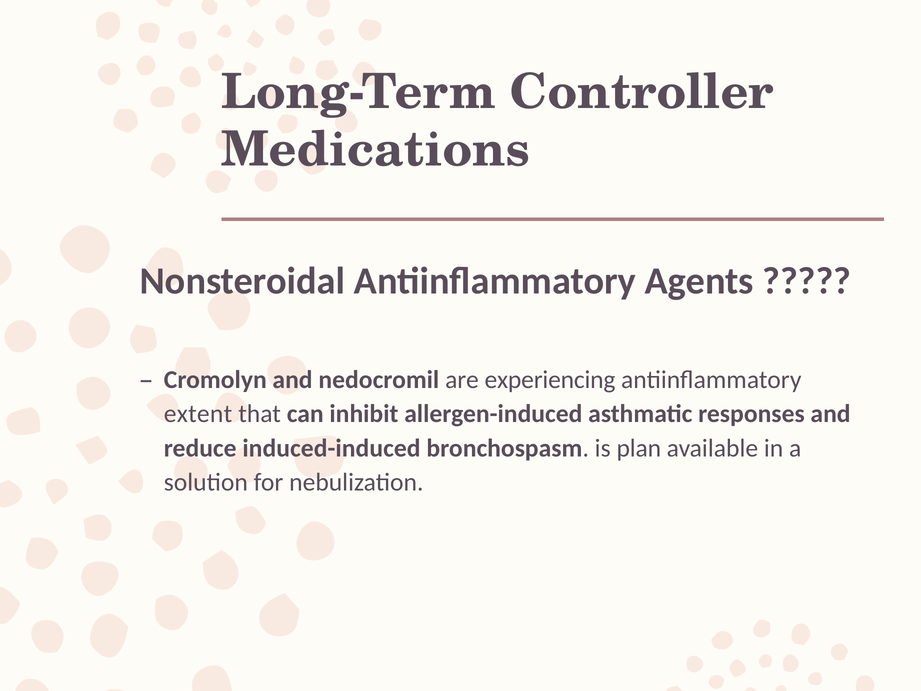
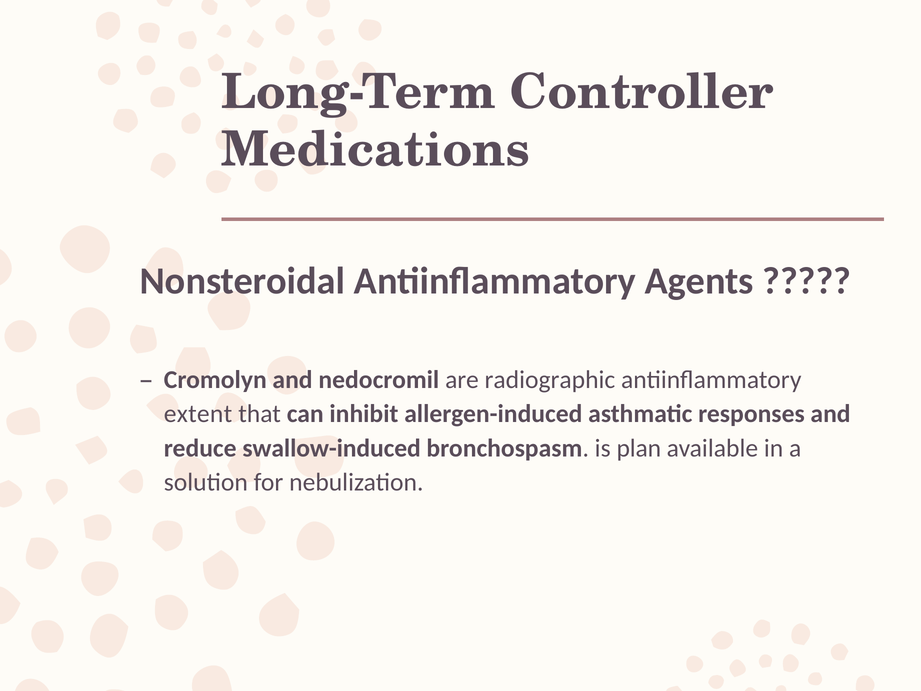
experiencing: experiencing -> radiographic
induced-induced: induced-induced -> swallow-induced
